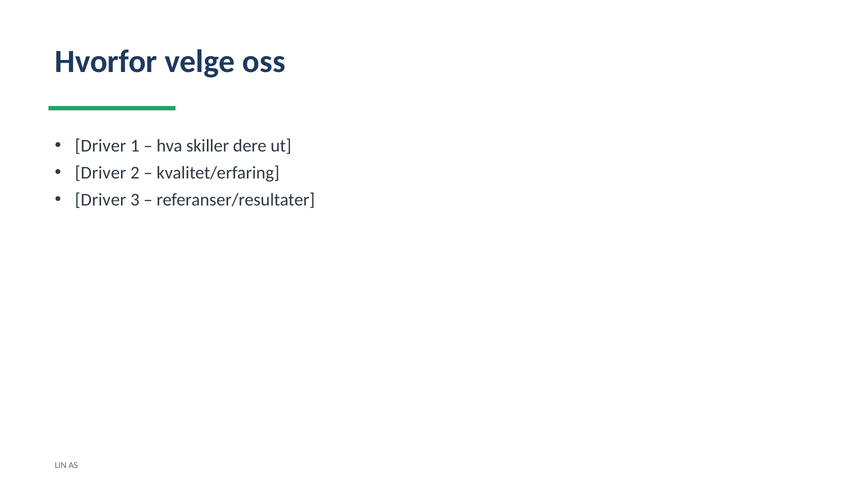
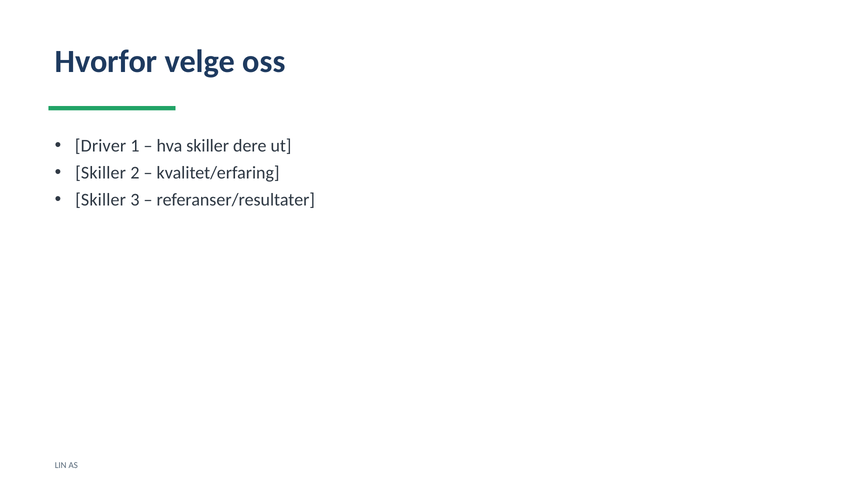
Driver at (101, 173): Driver -> Skiller
Driver at (101, 200): Driver -> Skiller
